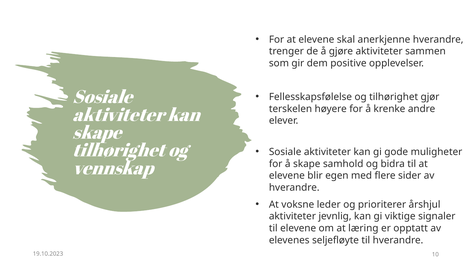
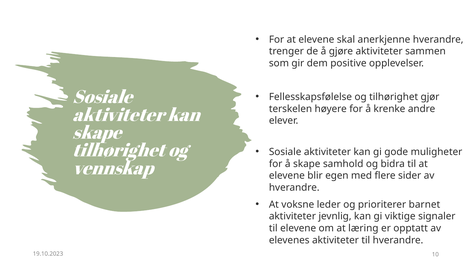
årshjul: årshjul -> barnet
elevenes seljefløyte: seljefløyte -> aktiviteter
